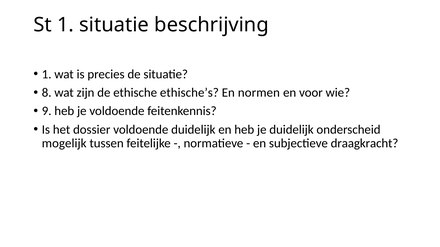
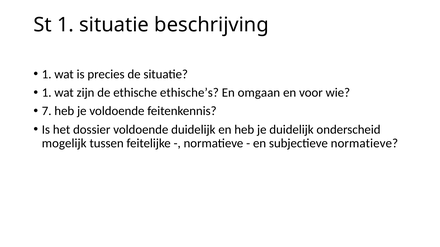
8 at (47, 93): 8 -> 1
normen: normen -> omgaan
9: 9 -> 7
subjectieve draagkracht: draagkracht -> normatieve
